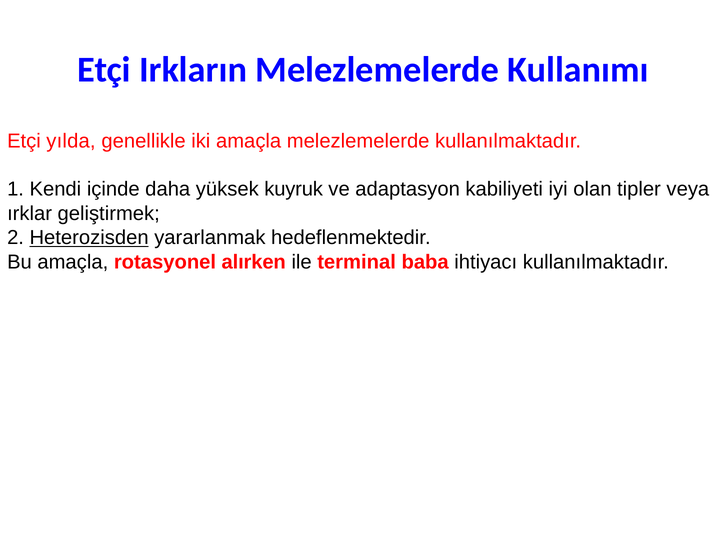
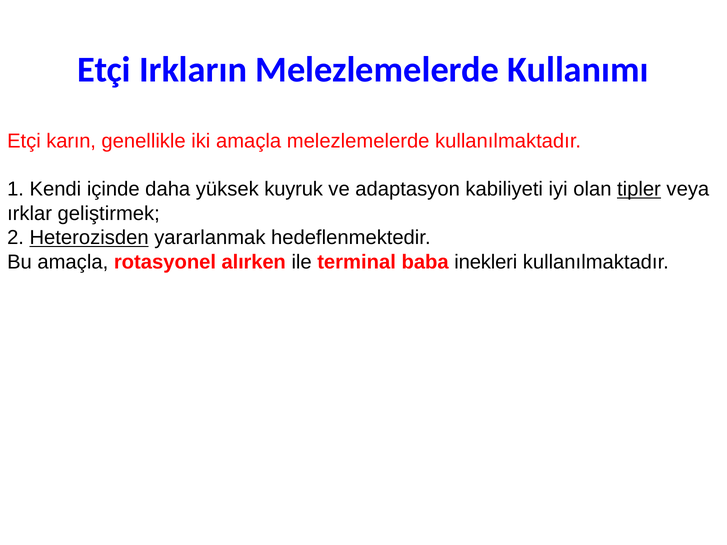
yılda: yılda -> karın
tipler underline: none -> present
ihtiyacı: ihtiyacı -> inekleri
